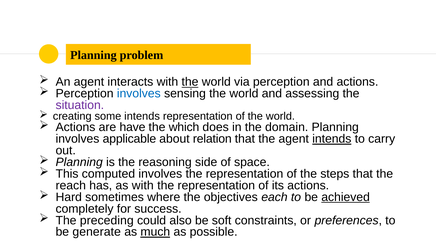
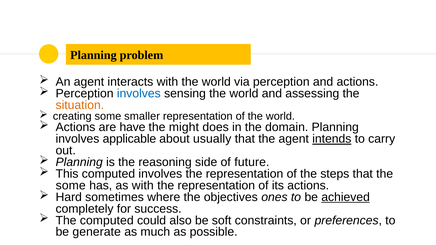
the at (190, 82) underline: present -> none
situation colour: purple -> orange
some intends: intends -> smaller
which: which -> might
relation: relation -> usually
space: space -> future
reach at (71, 186): reach -> some
each: each -> ones
The preceding: preceding -> computed
much underline: present -> none
